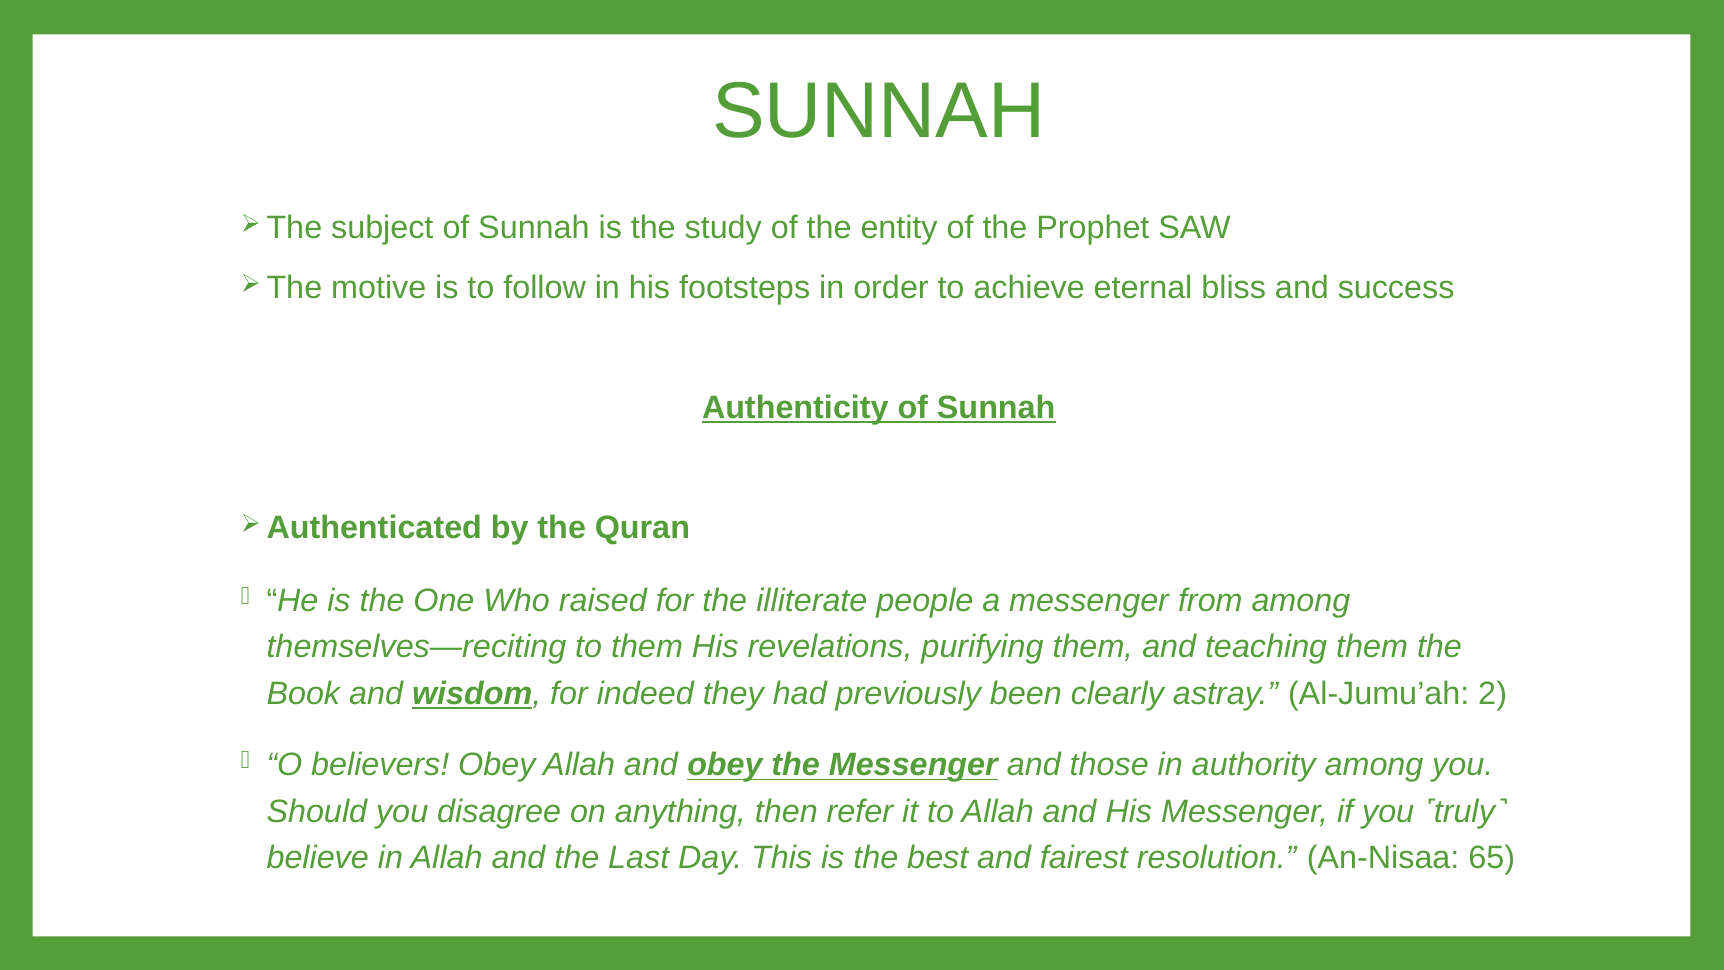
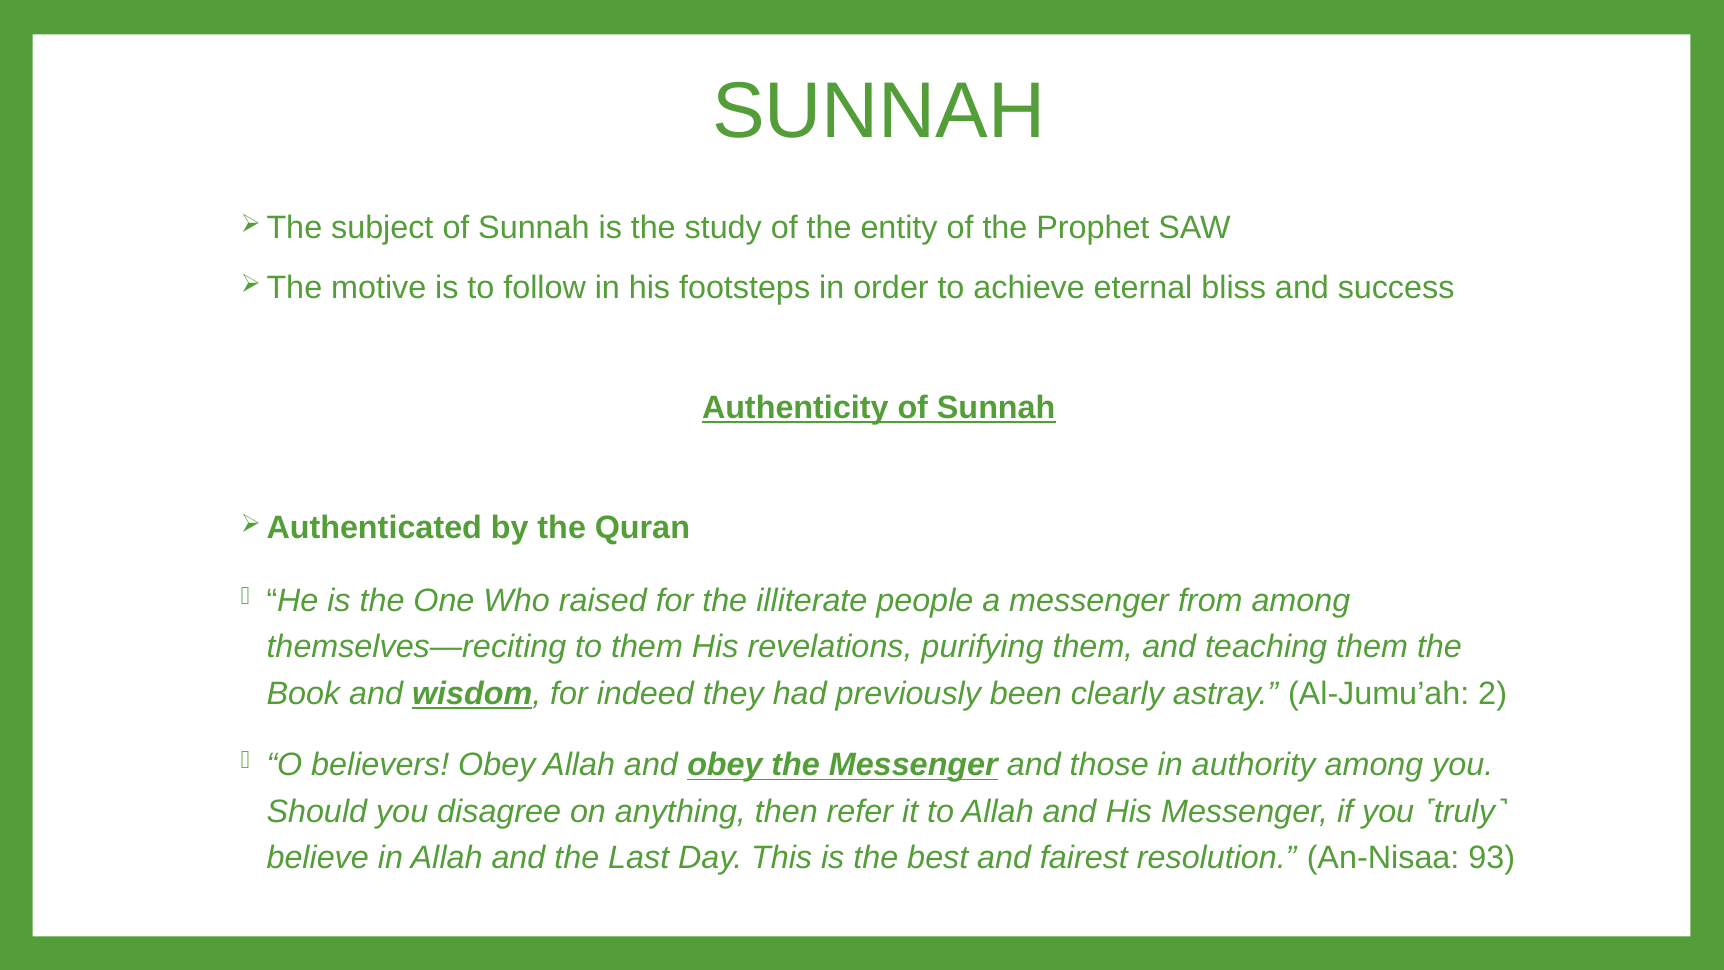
65: 65 -> 93
